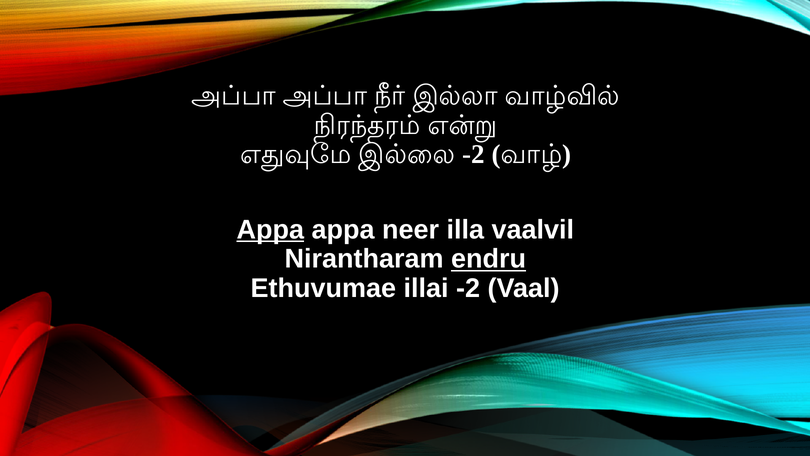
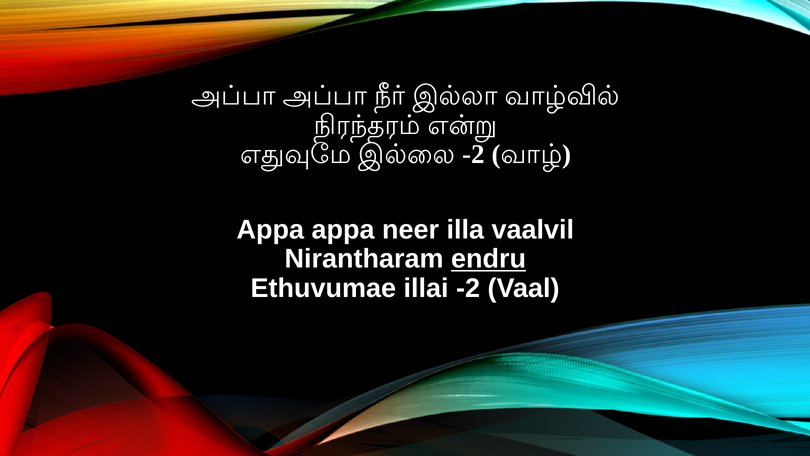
Appa at (270, 230) underline: present -> none
